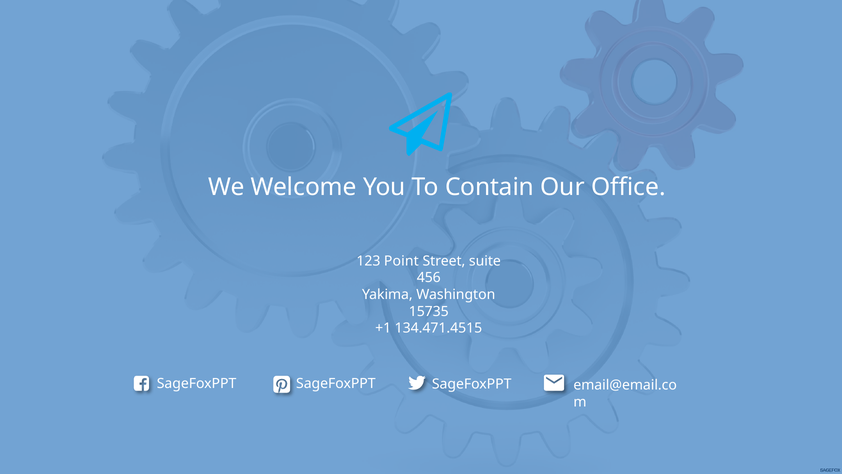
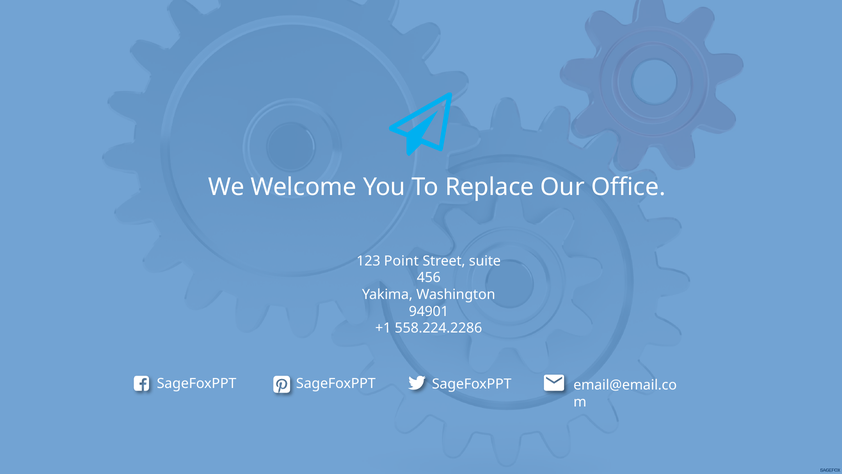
Contain: Contain -> Replace
15735: 15735 -> 94901
134.471.4515: 134.471.4515 -> 558.224.2286
